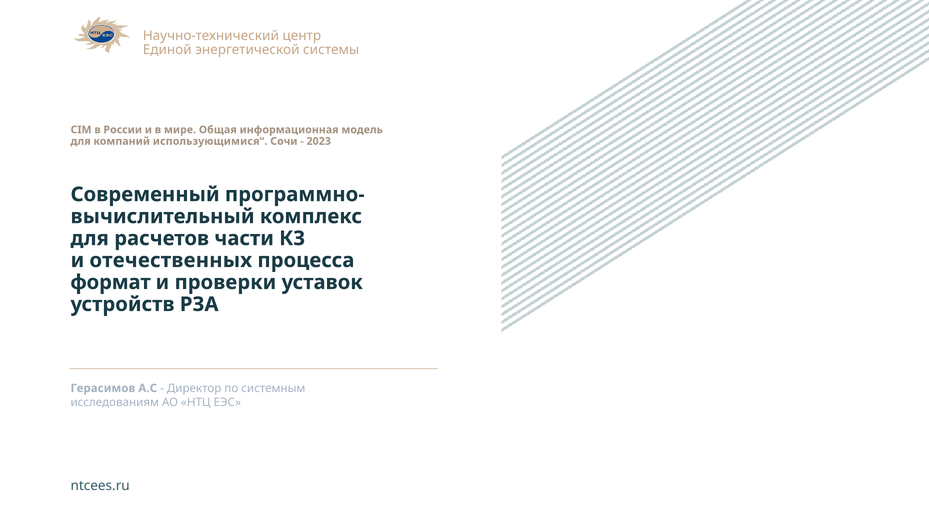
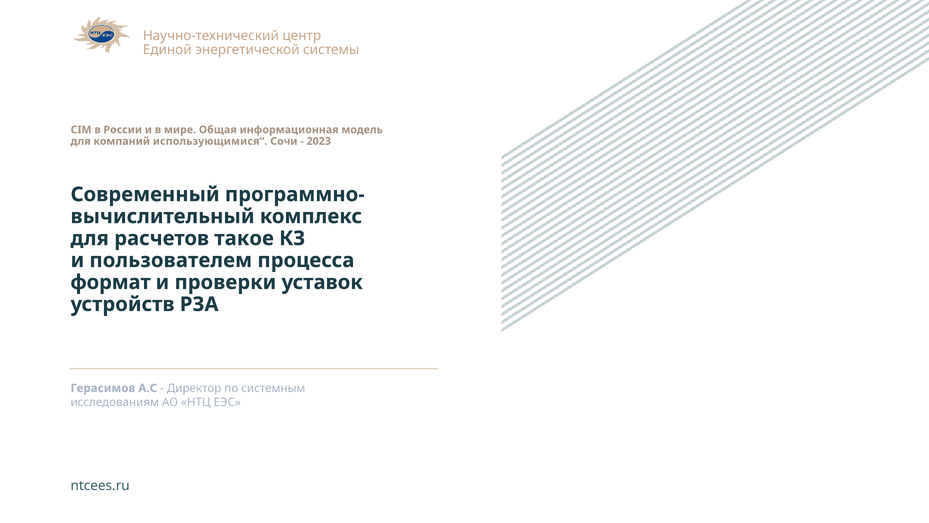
части: части -> такое
отечественных: отечественных -> пользователем
